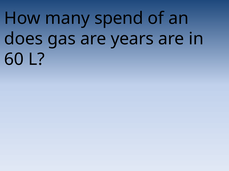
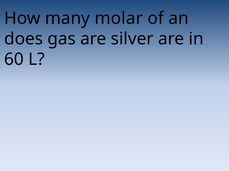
spend: spend -> molar
years: years -> silver
